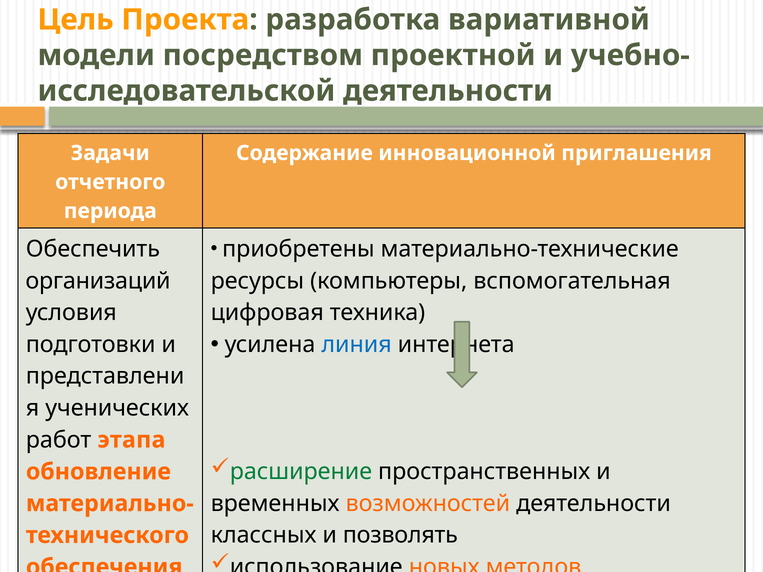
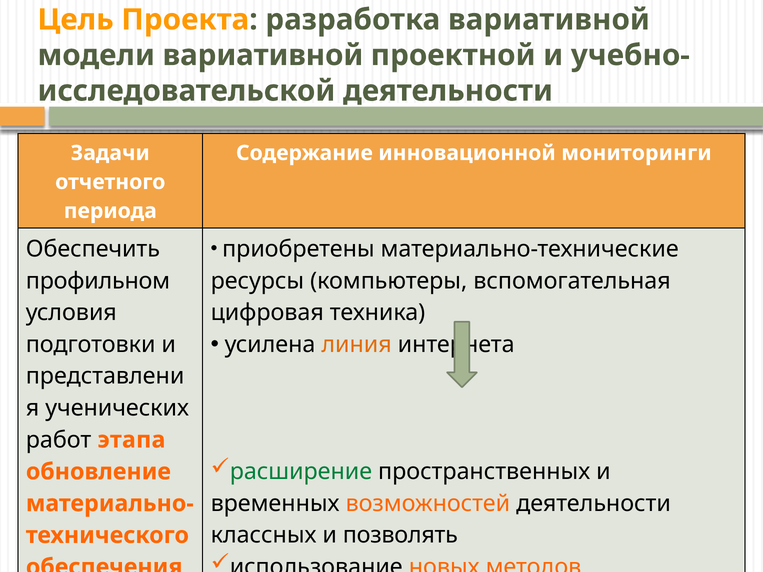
модели посредством: посредством -> вариативной
приглашения: приглашения -> мониторинги
организаций: организаций -> профильном
линия colour: blue -> orange
